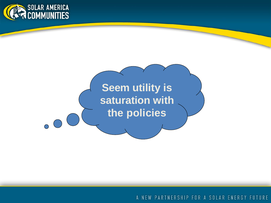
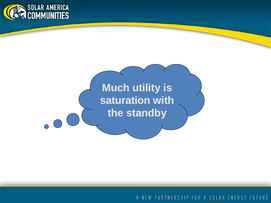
Seem: Seem -> Much
policies: policies -> standby
